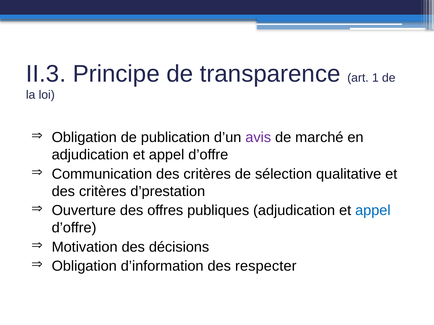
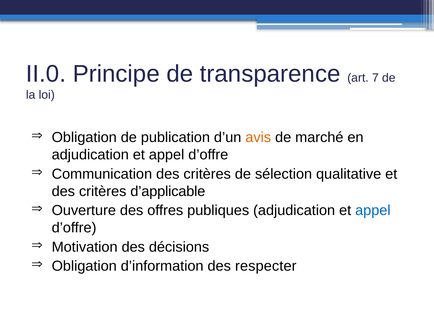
II.3: II.3 -> II.0
1: 1 -> 7
avis colour: purple -> orange
d’prestation: d’prestation -> d’applicable
